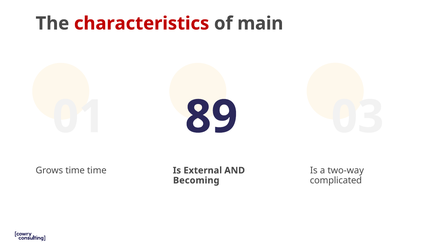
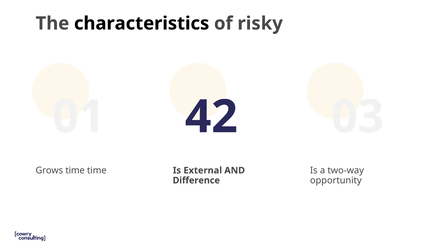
characteristics colour: red -> black
main: main -> risky
89: 89 -> 42
complicated: complicated -> opportunity
Becoming: Becoming -> Difference
